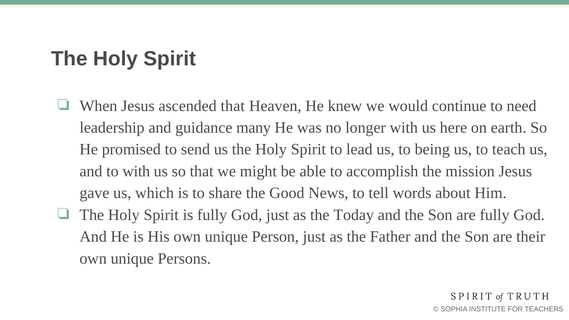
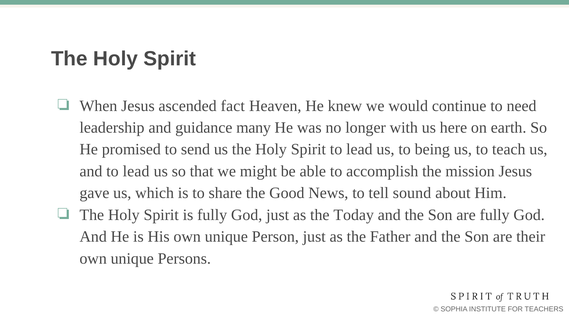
ascended that: that -> fact
and to with: with -> lead
words: words -> sound
